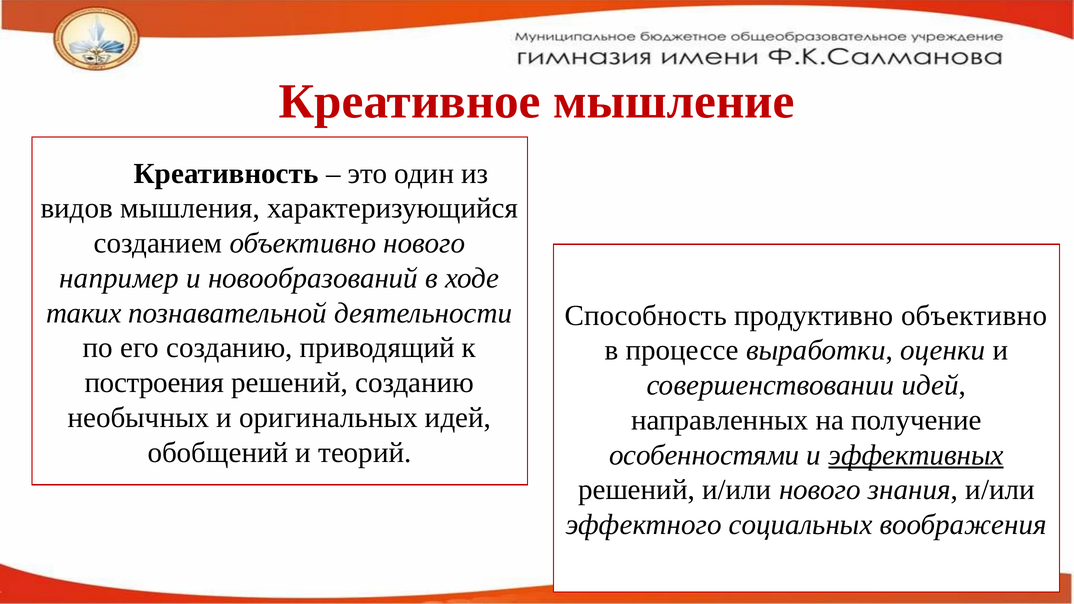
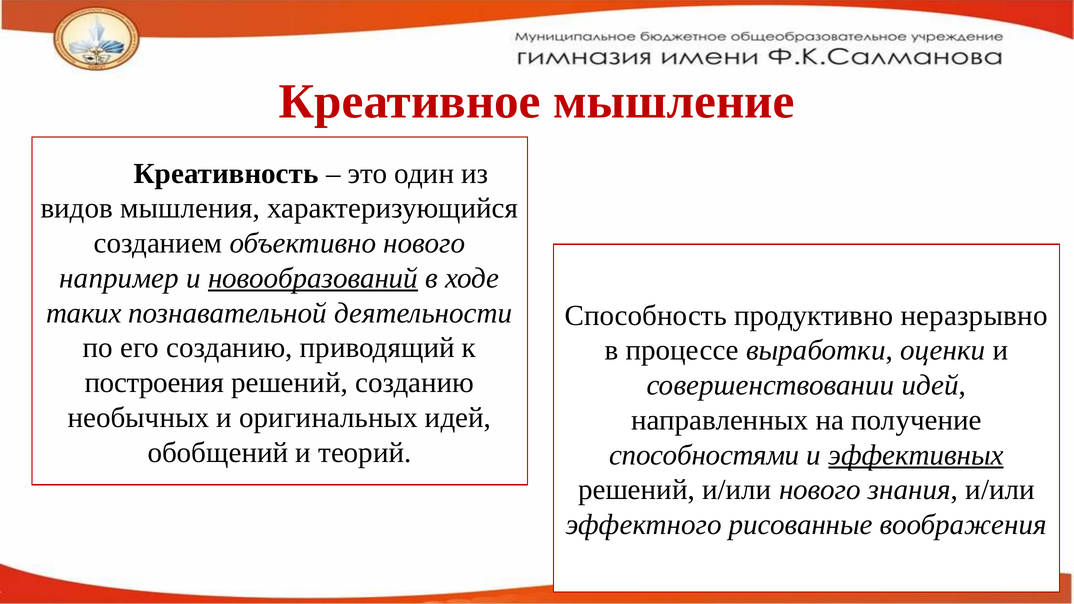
новообразований underline: none -> present
продуктивно объективно: объективно -> неразрывно
особенностями: особенностями -> способностями
социальных: социальных -> рисованные
